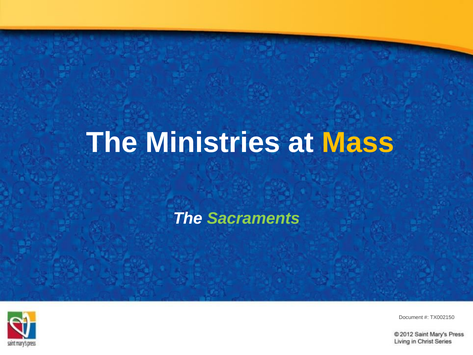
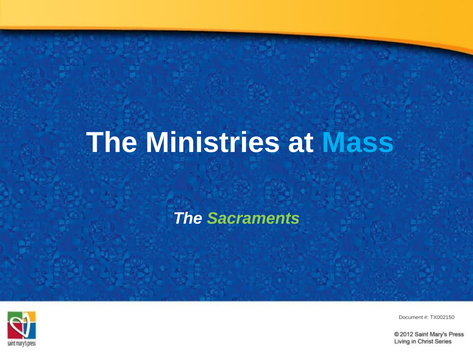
Mass colour: yellow -> light blue
